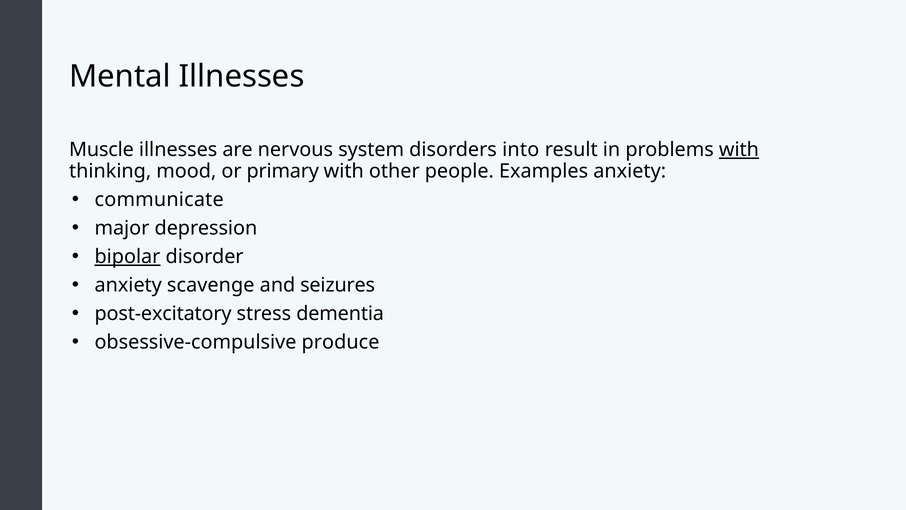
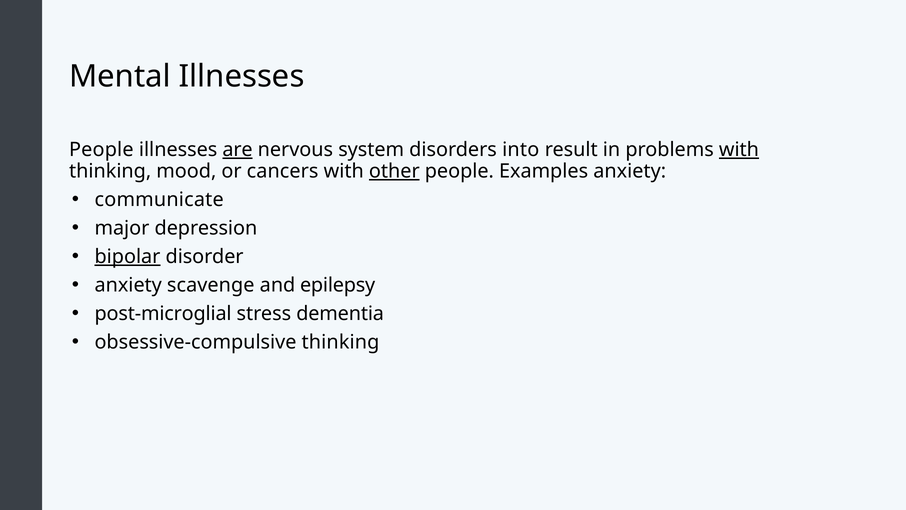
Muscle at (101, 150): Muscle -> People
are underline: none -> present
primary: primary -> cancers
other underline: none -> present
seizures: seizures -> epilepsy
post-excitatory: post-excitatory -> post-microglial
obsessive-compulsive produce: produce -> thinking
